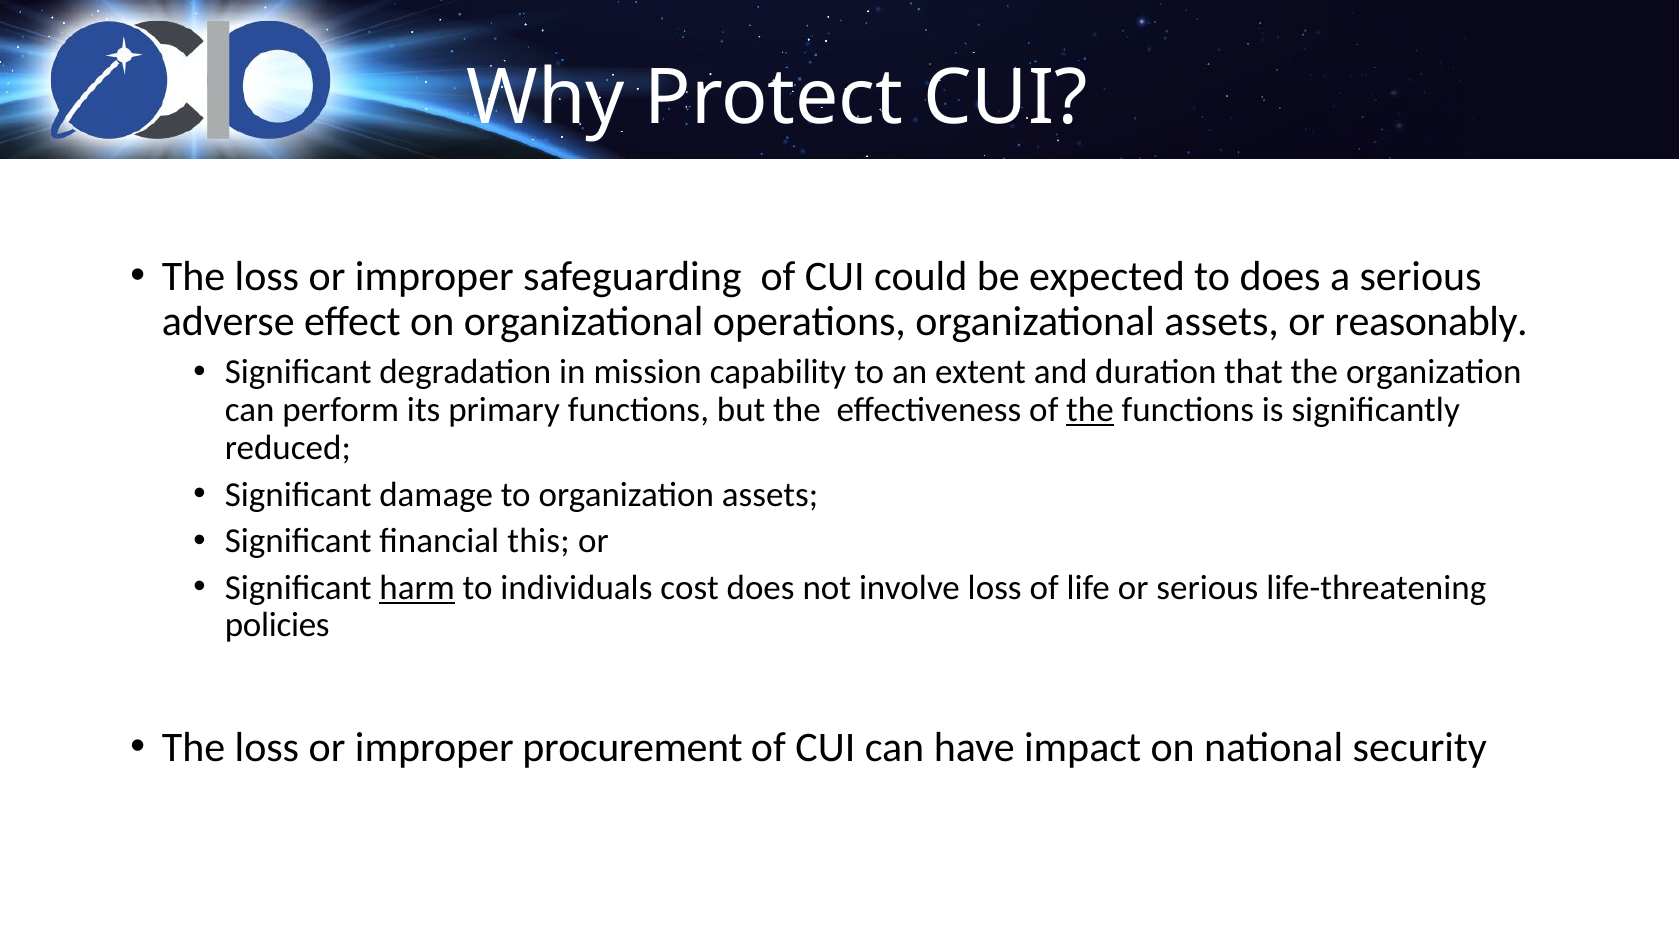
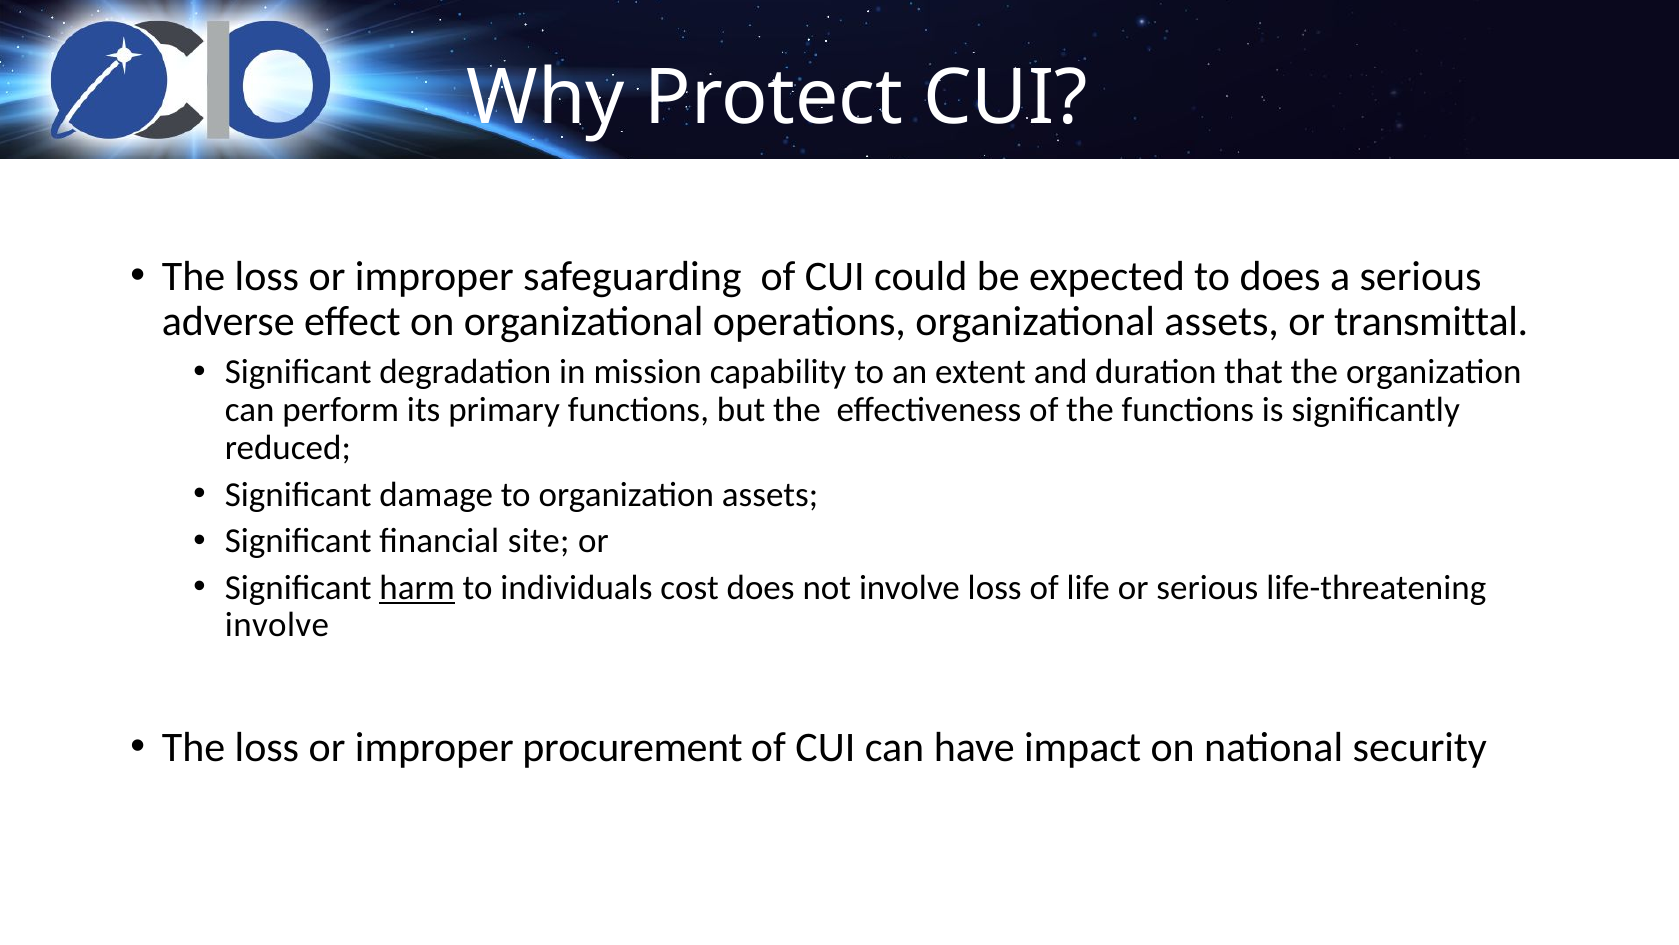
reasonably: reasonably -> transmittal
the at (1090, 410) underline: present -> none
this: this -> site
policies at (277, 625): policies -> involve
